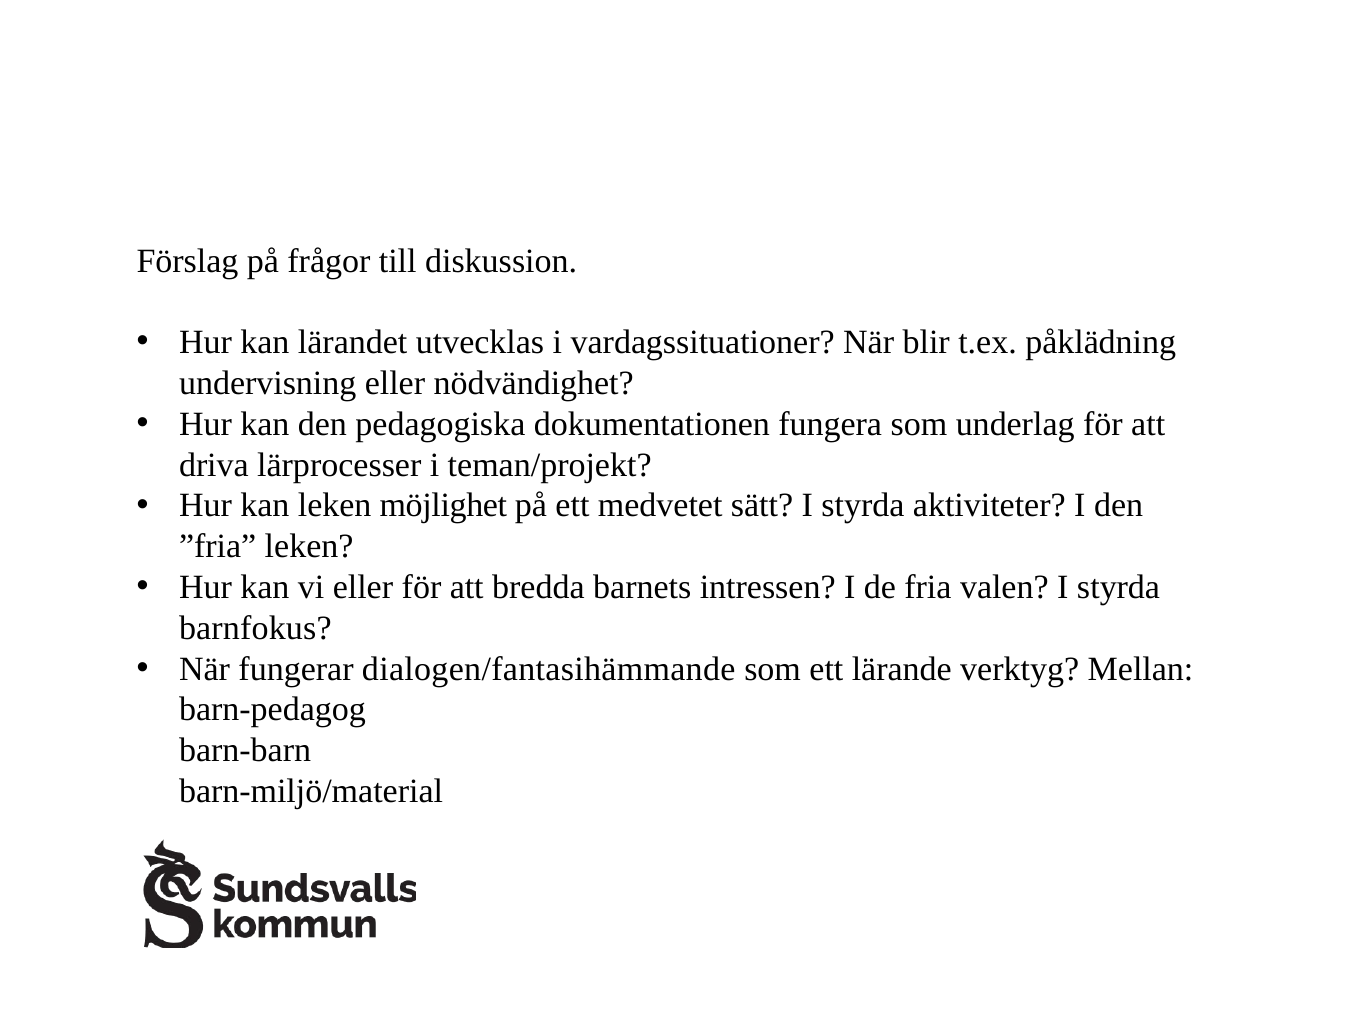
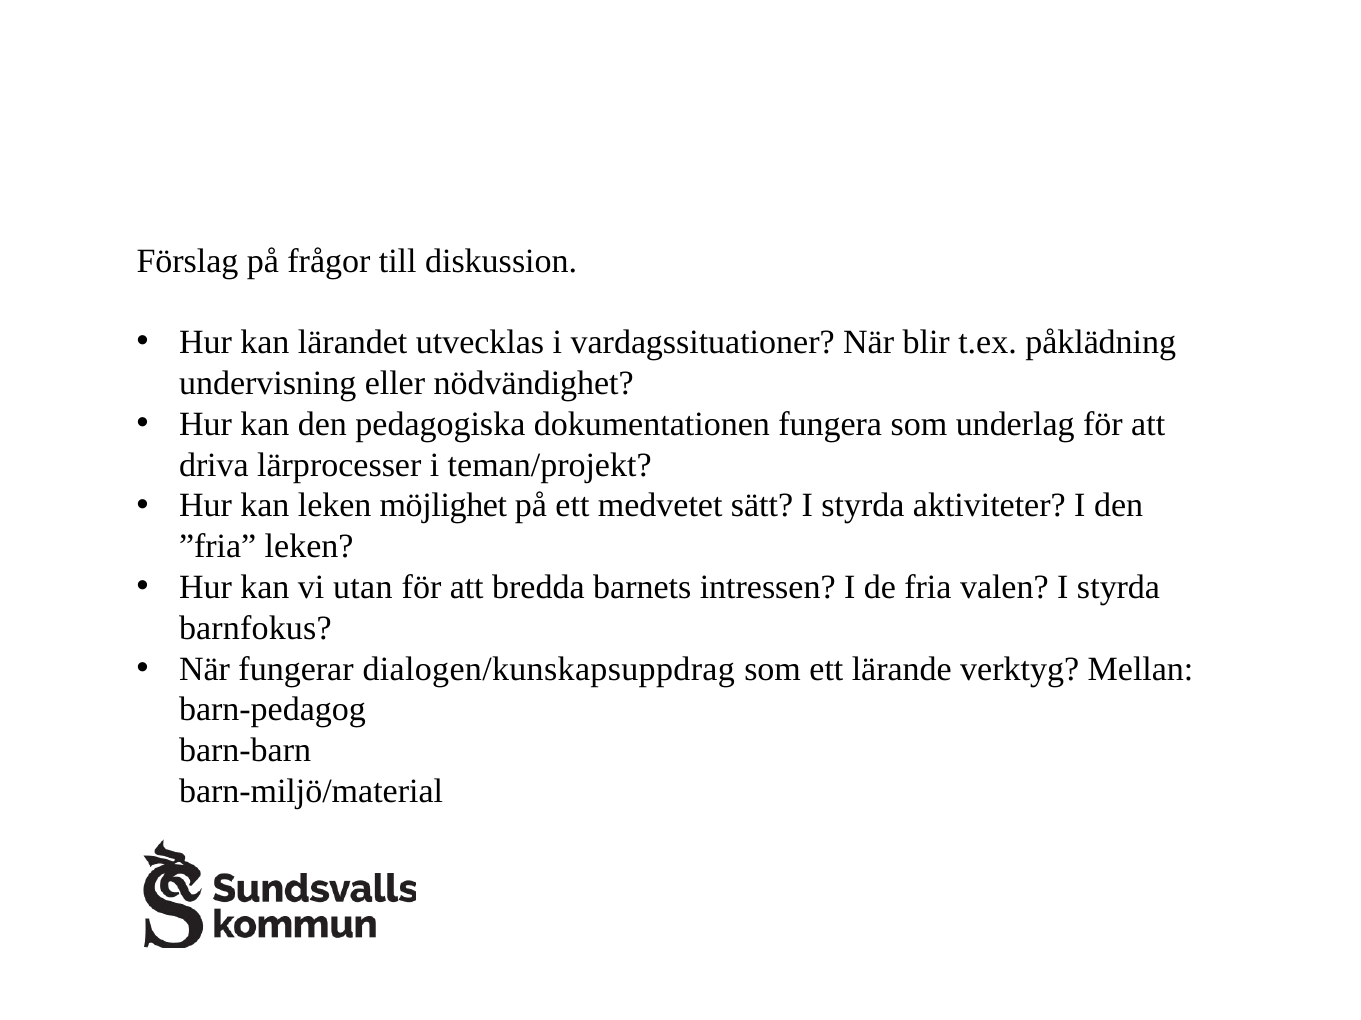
vi eller: eller -> utan
dialogen/fantasihämmande: dialogen/fantasihämmande -> dialogen/kunskapsuppdrag
